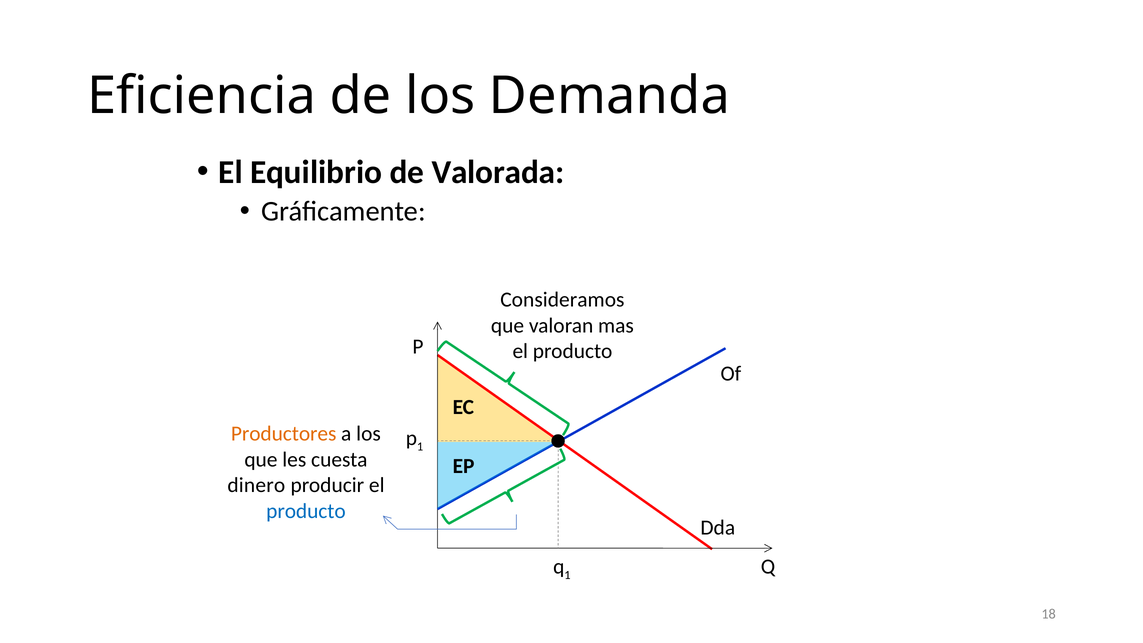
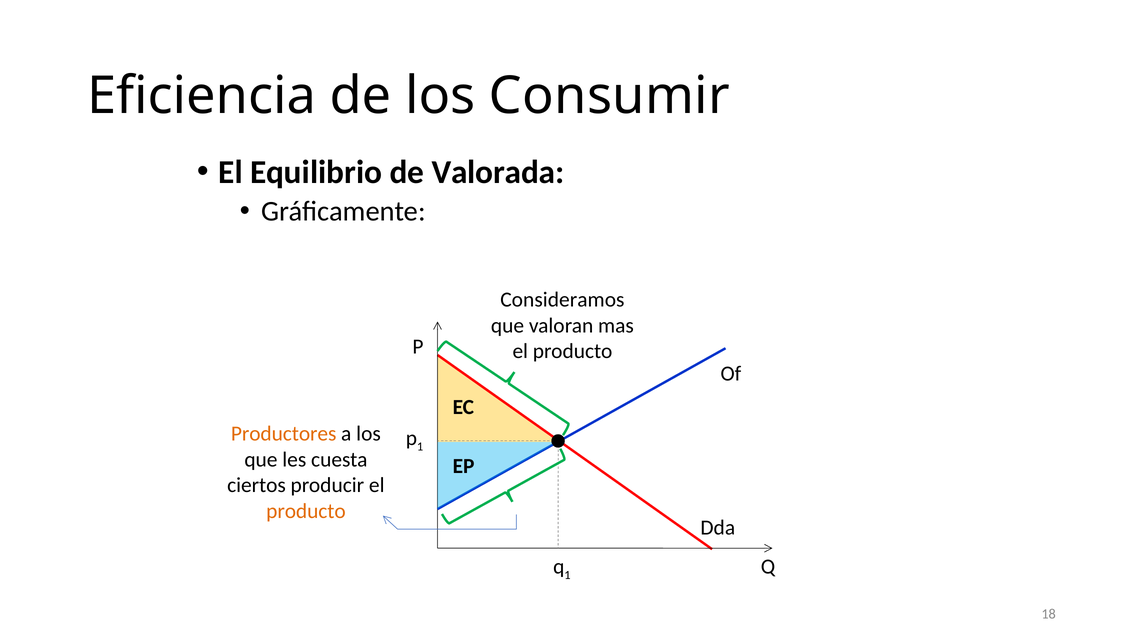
Demanda: Demanda -> Consumir
dinero: dinero -> ciertos
producto at (306, 511) colour: blue -> orange
